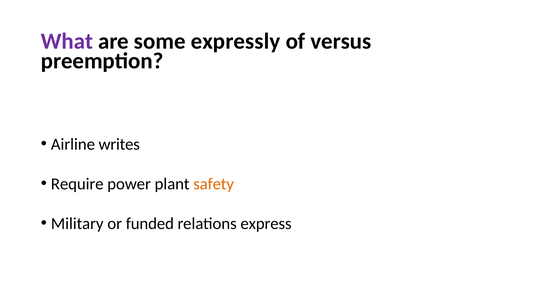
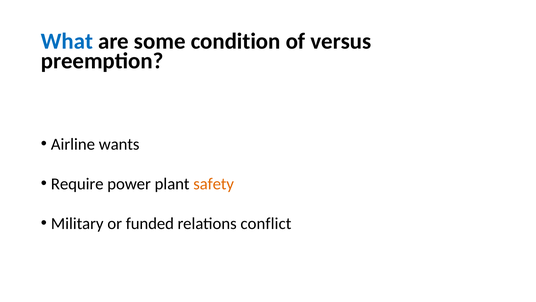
What colour: purple -> blue
expressly: expressly -> condition
writes: writes -> wants
express: express -> conflict
